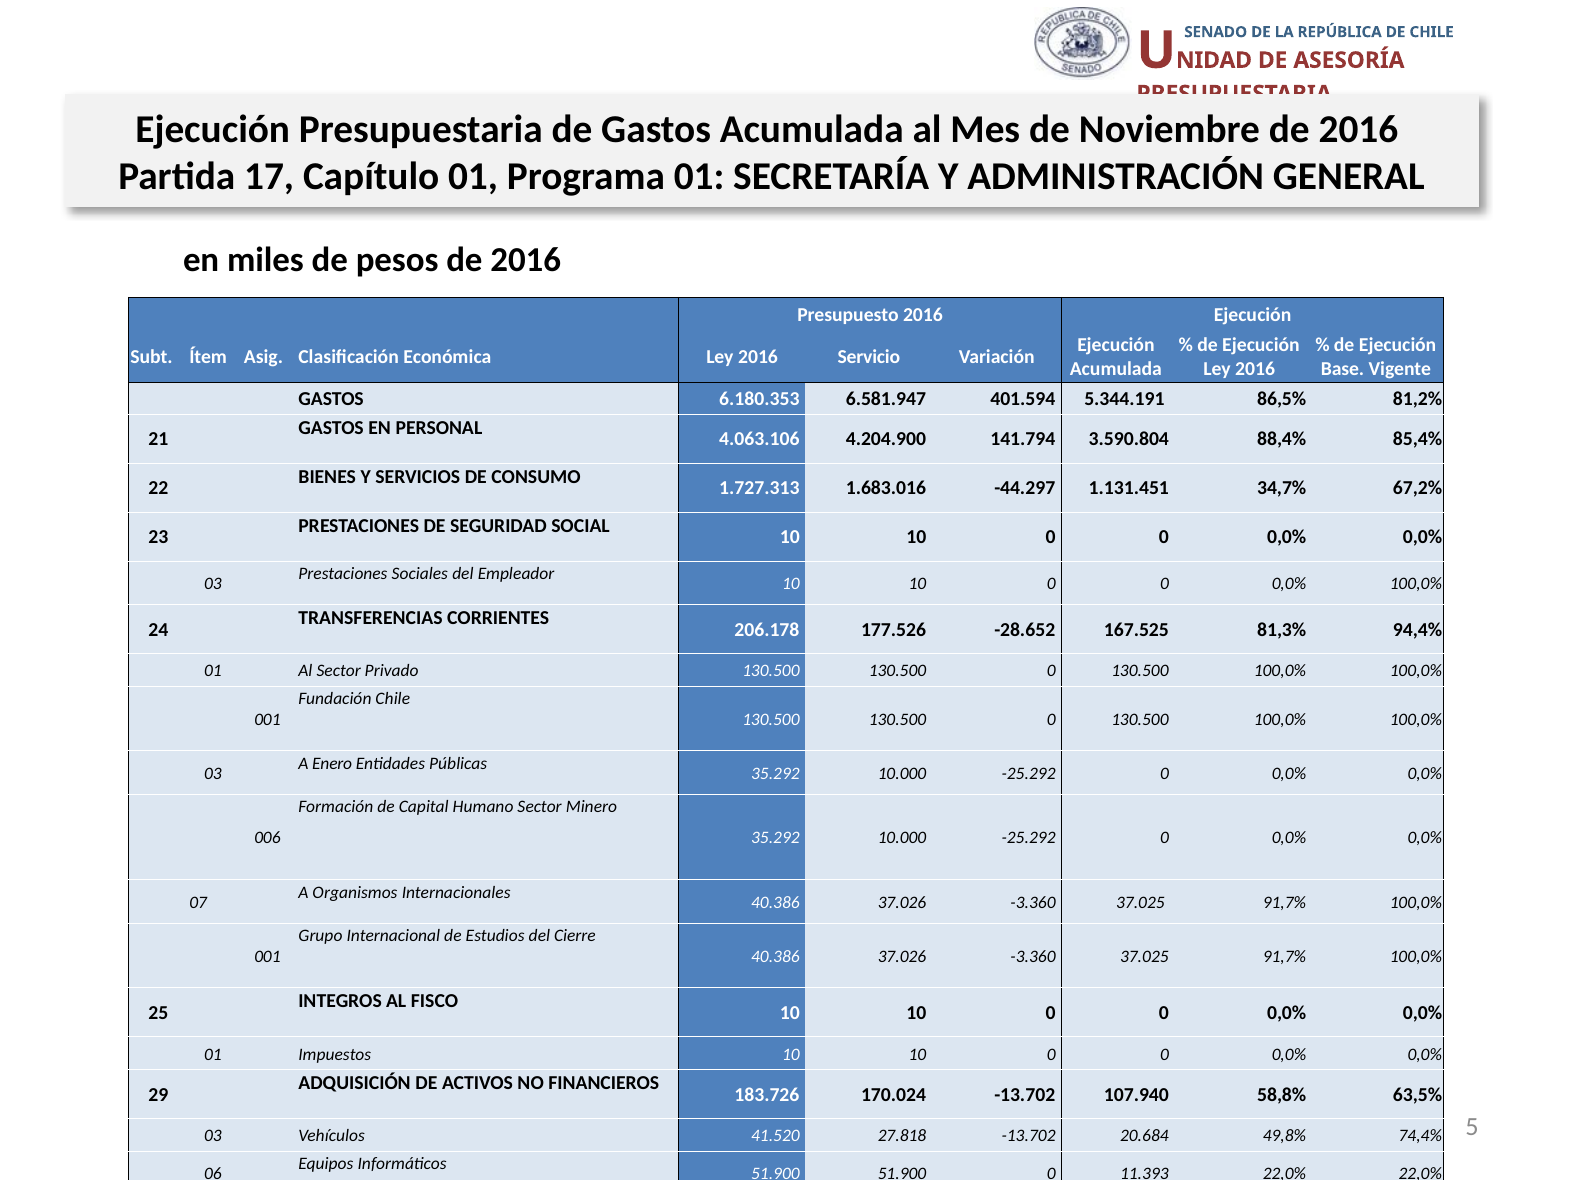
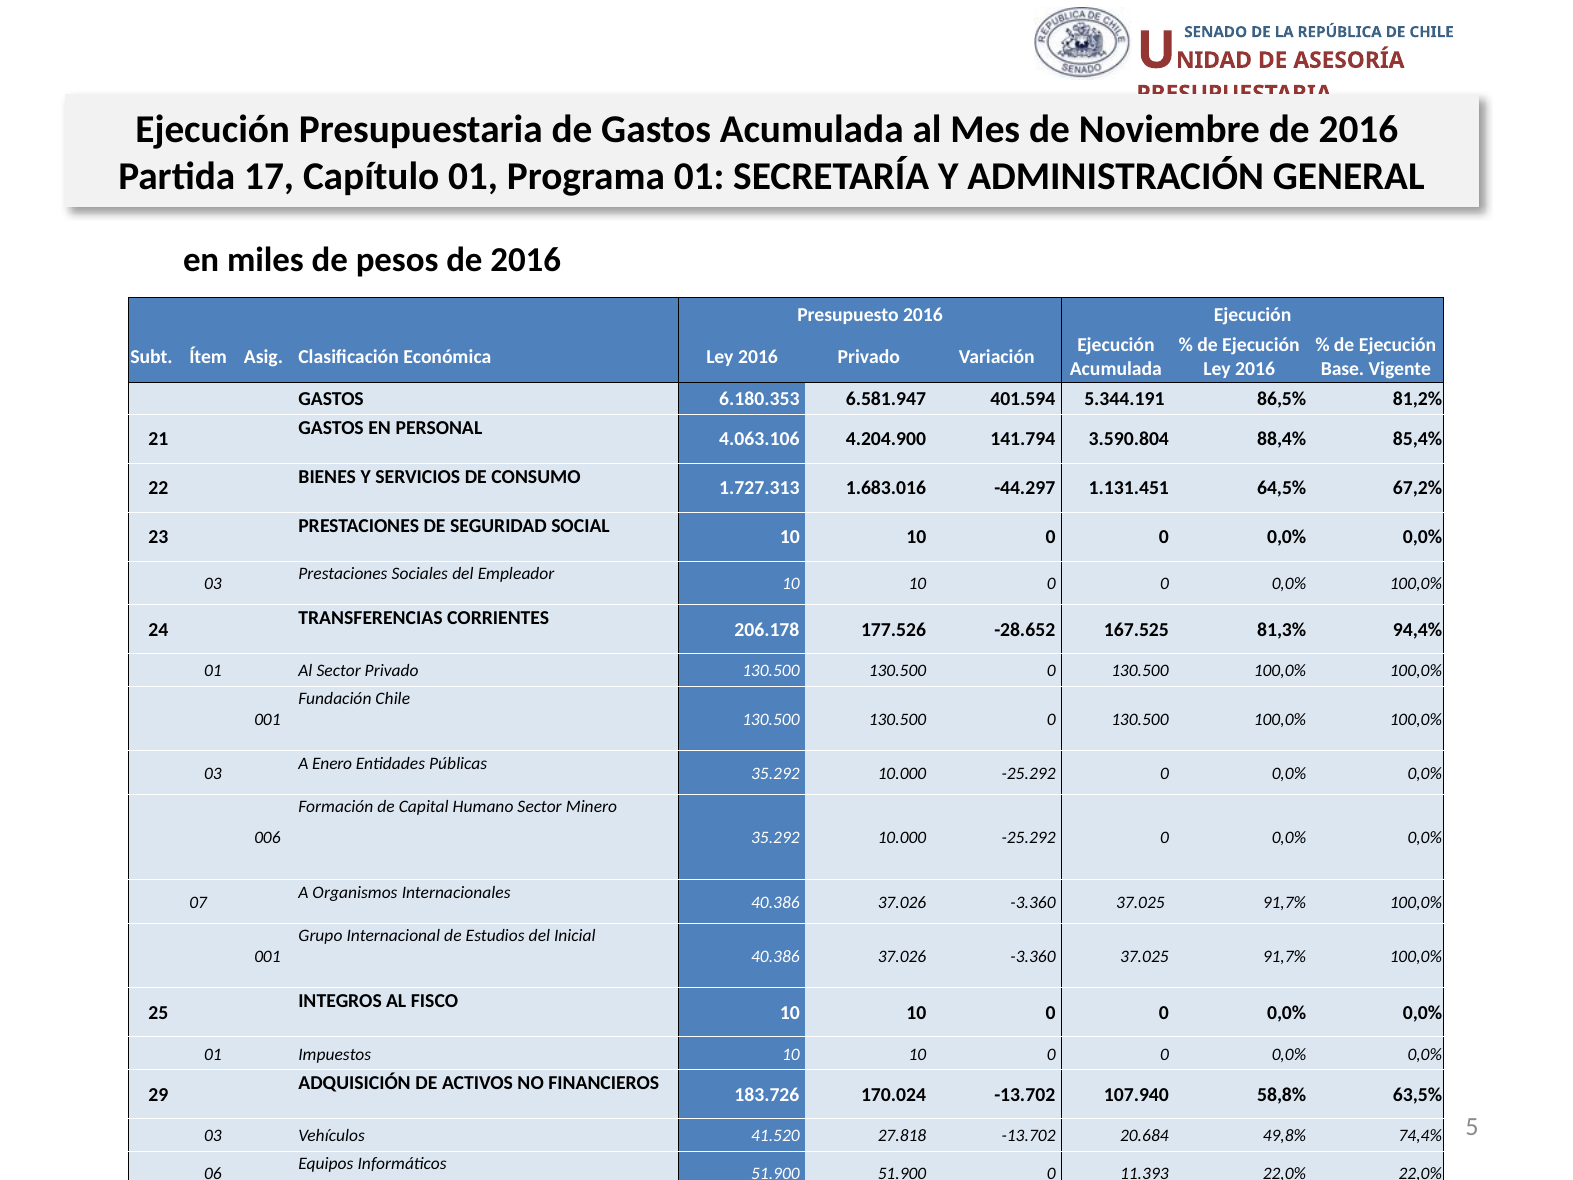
2016 Servicio: Servicio -> Privado
34,7%: 34,7% -> 64,5%
Cierre: Cierre -> Inicial
